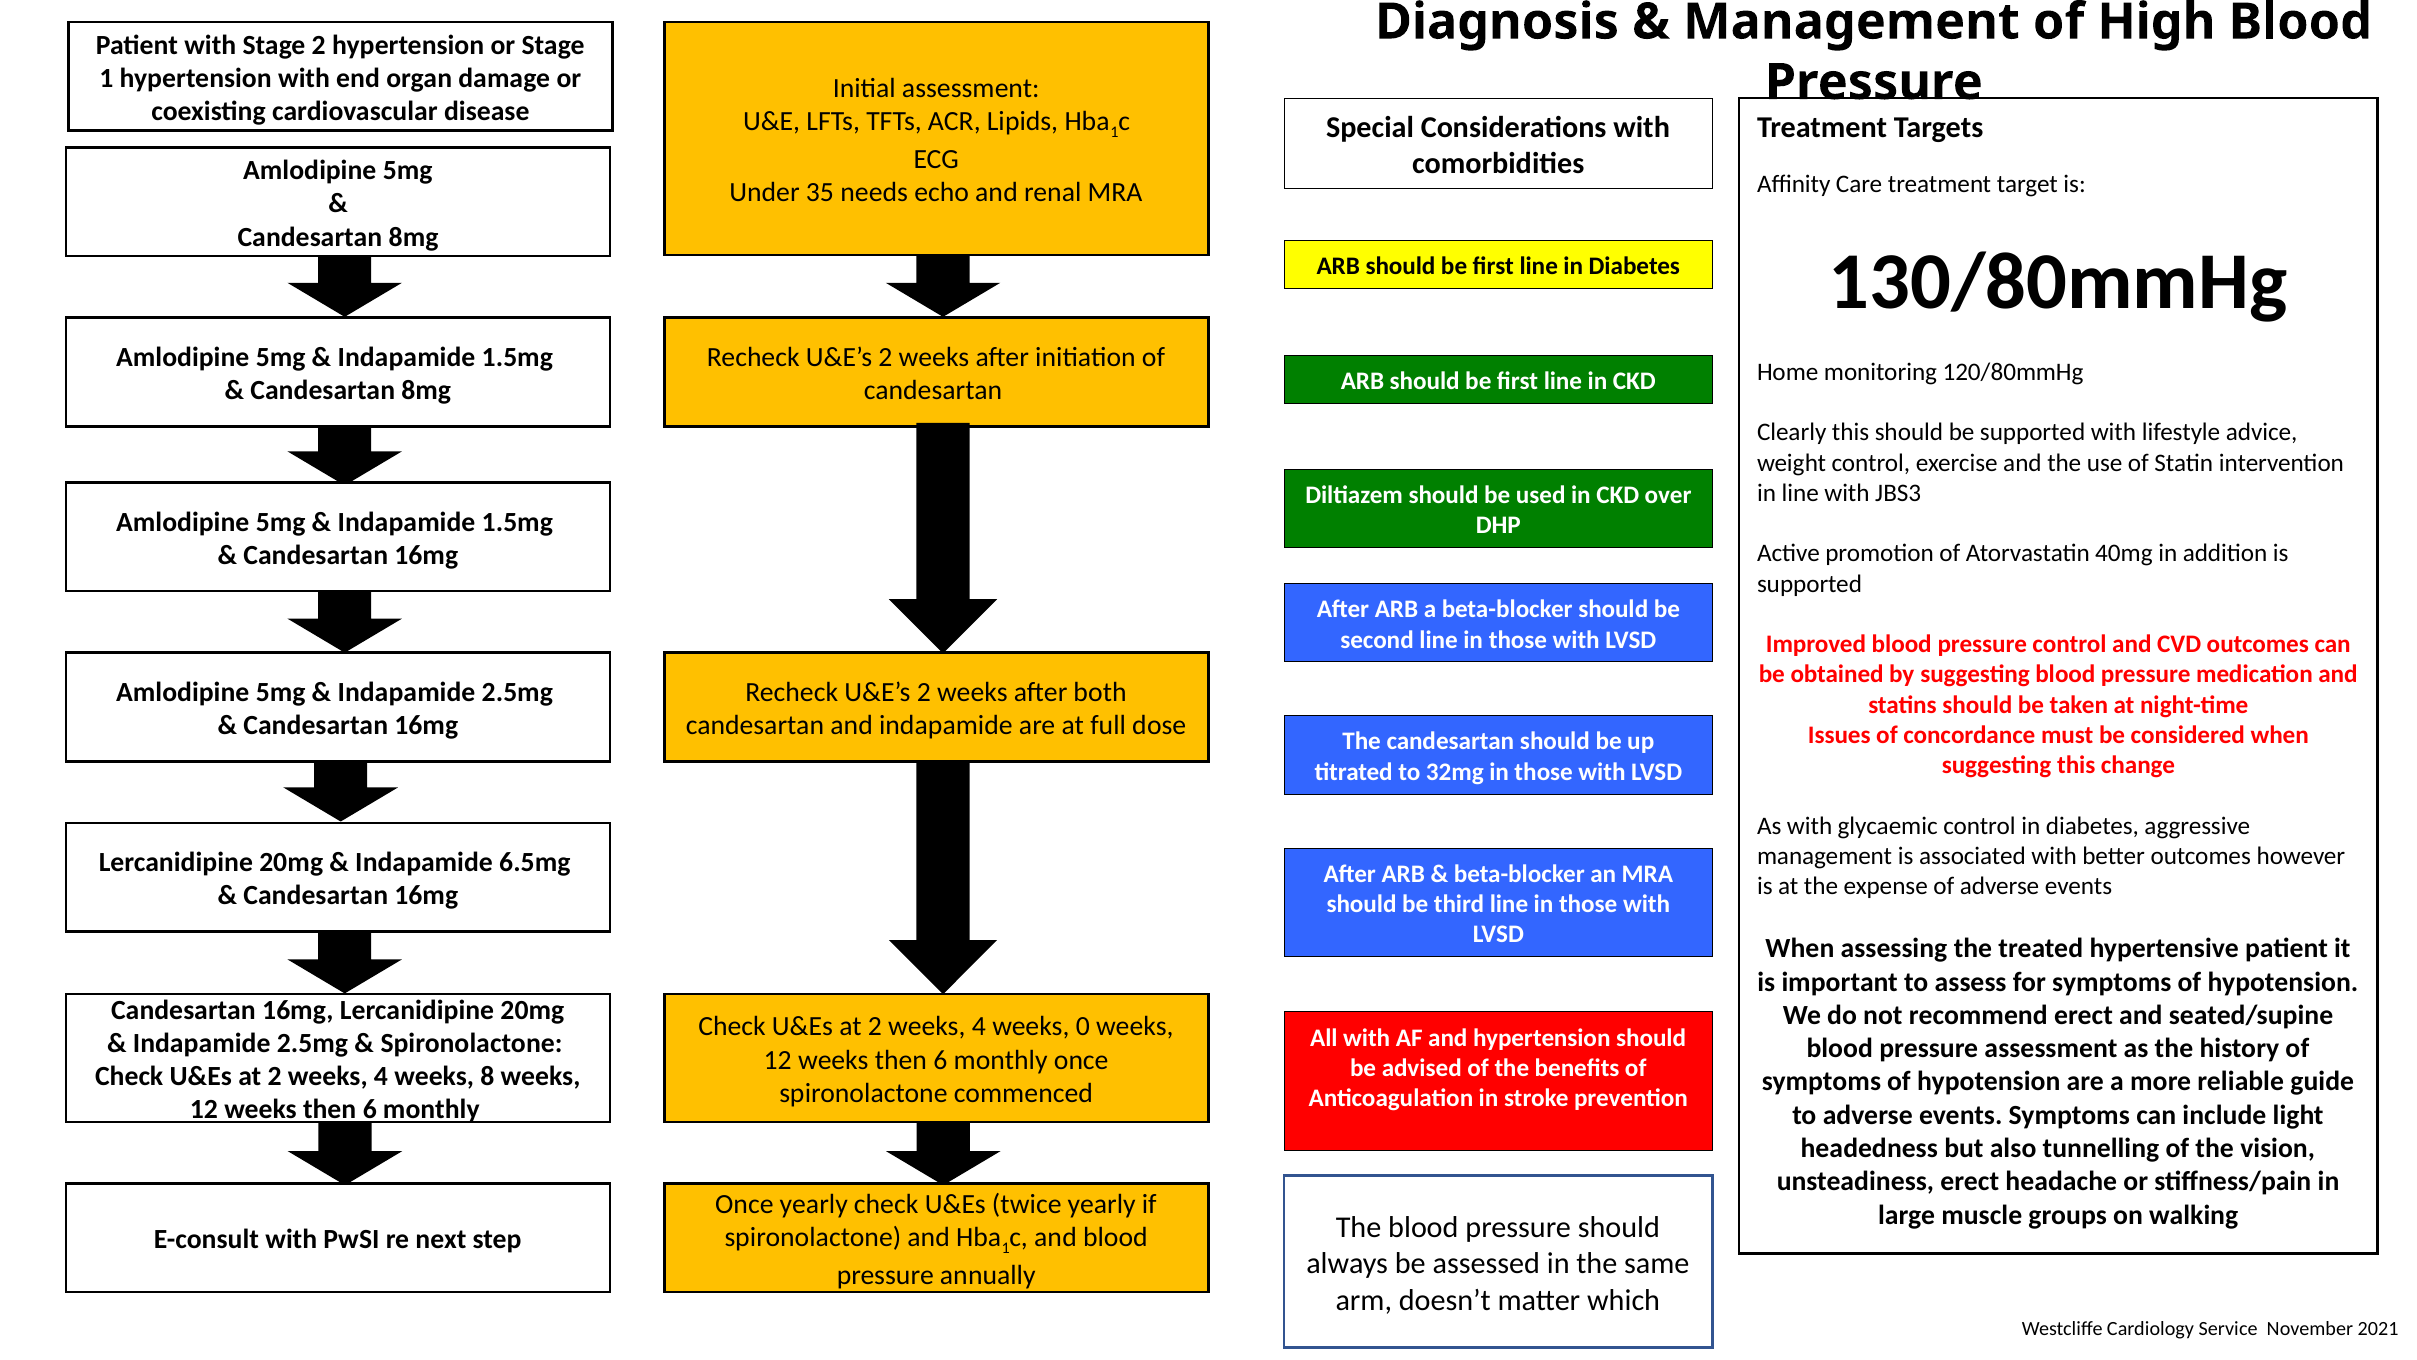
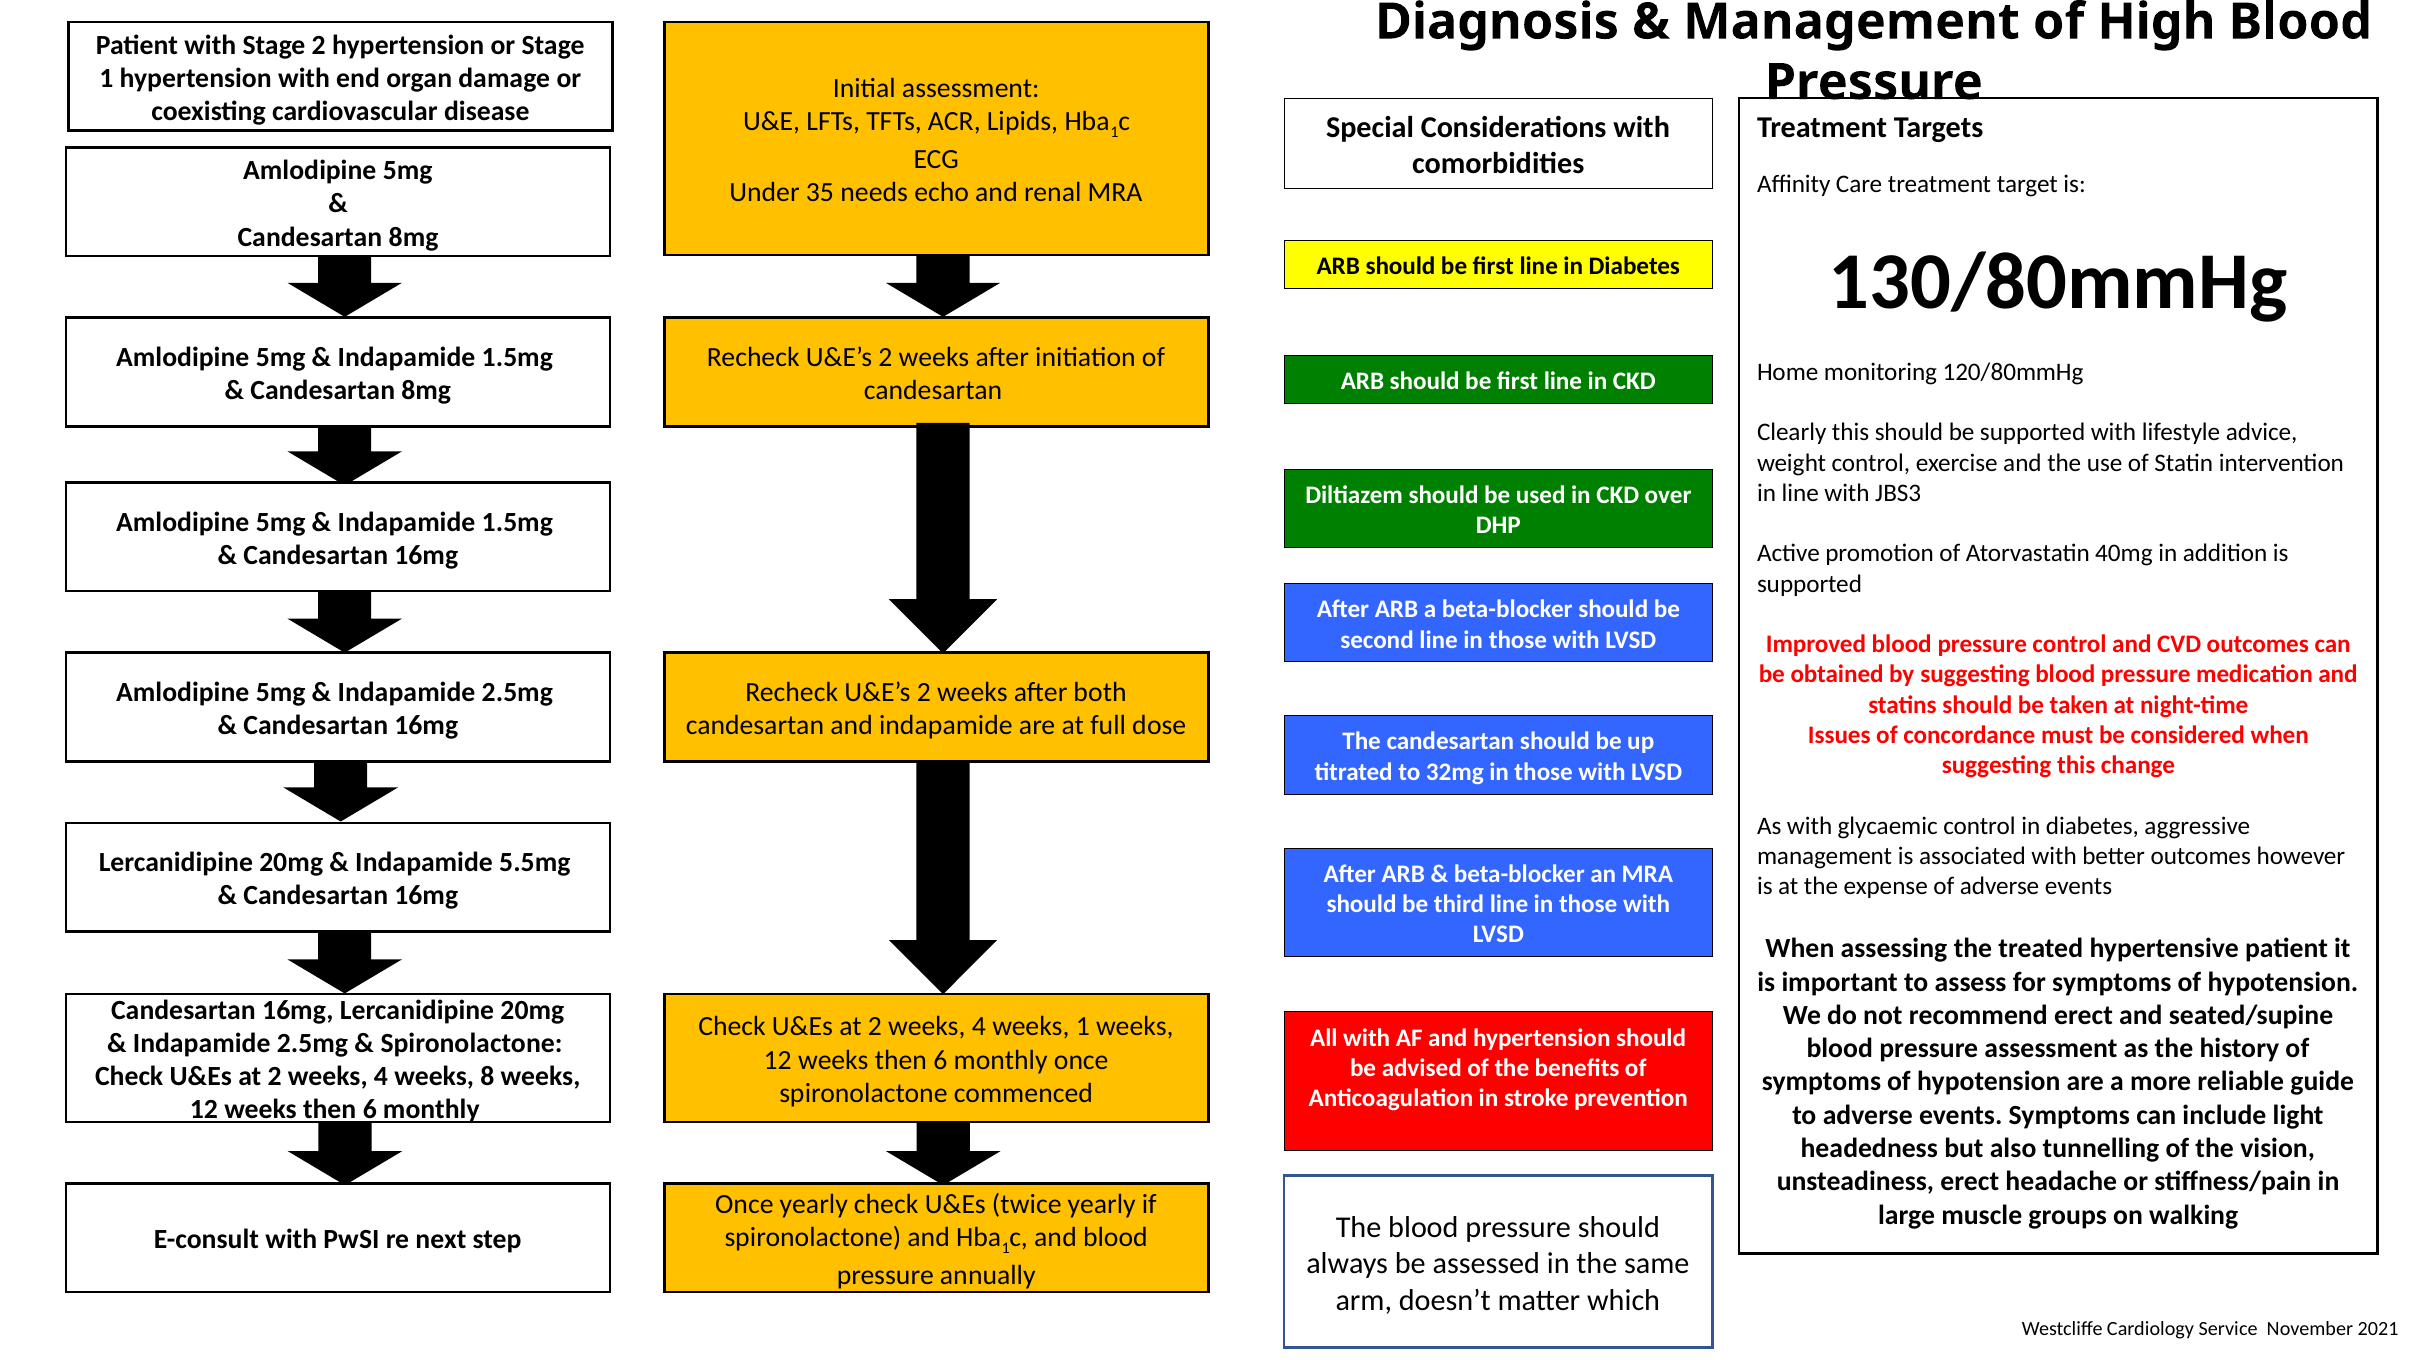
6.5mg: 6.5mg -> 5.5mg
weeks 0: 0 -> 1
